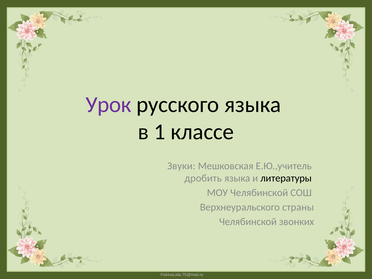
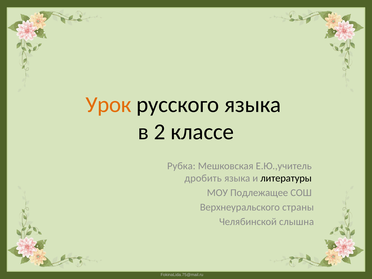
Урок colour: purple -> orange
1: 1 -> 2
Звуки: Звуки -> Рубка
МОУ Челябинской: Челябинской -> Подлежащее
звонких: звонких -> слышна
